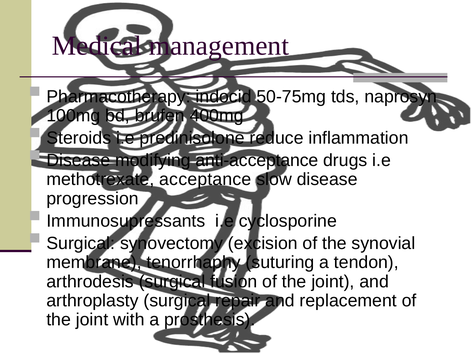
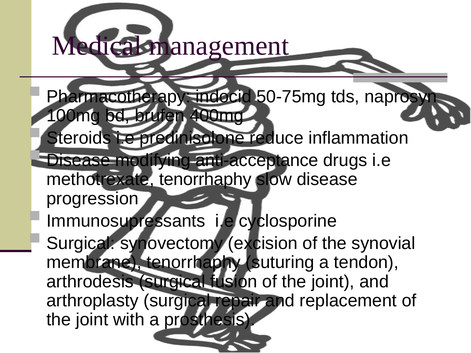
methotrexate acceptance: acceptance -> tenorrhaphy
